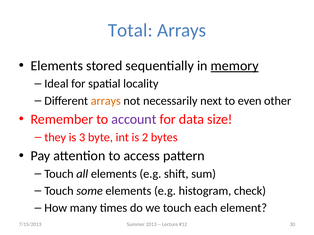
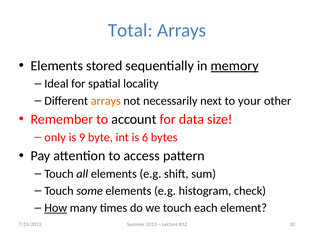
even: even -> your
account colour: purple -> black
they: they -> only
3: 3 -> 9
2: 2 -> 6
How underline: none -> present
